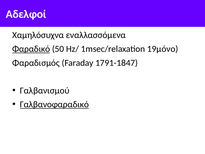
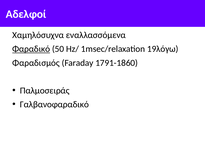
19μόνο: 19μόνο -> 19λόγω
1791-1847: 1791-1847 -> 1791-1860
Γαλβανισμού: Γαλβανισμού -> Παλμοσειράς
Γαλβανοφαραδικό underline: present -> none
